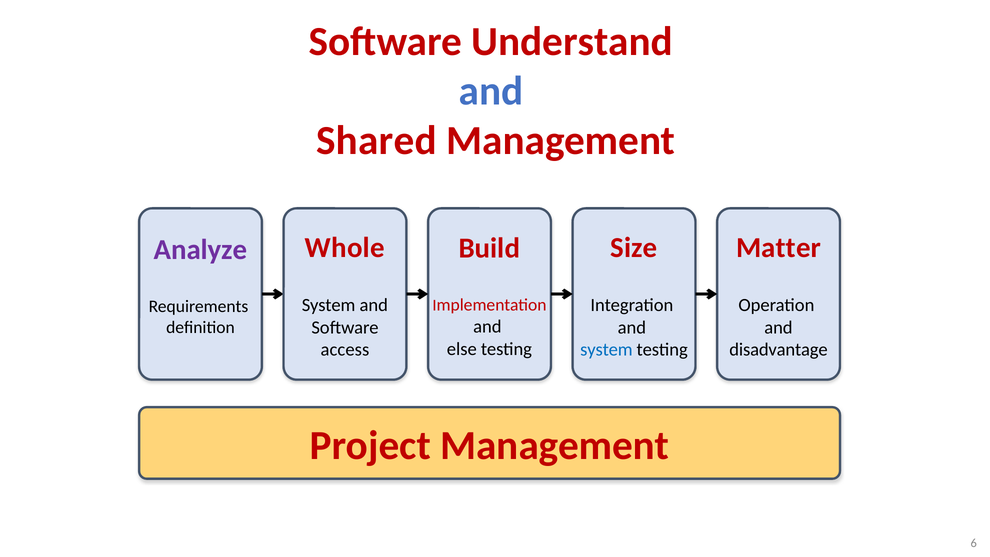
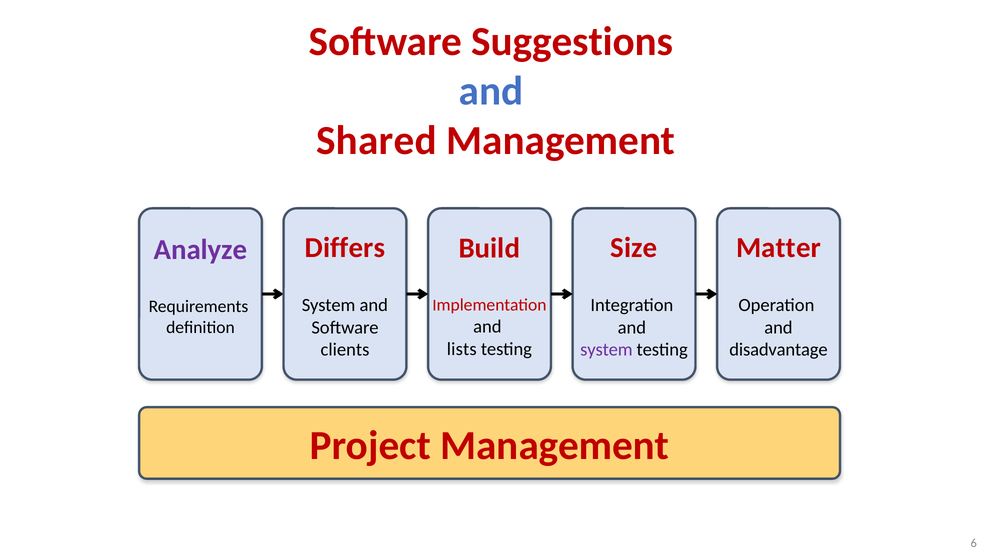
Understand: Understand -> Suggestions
Whole: Whole -> Differs
else: else -> lists
access: access -> clients
system at (606, 350) colour: blue -> purple
